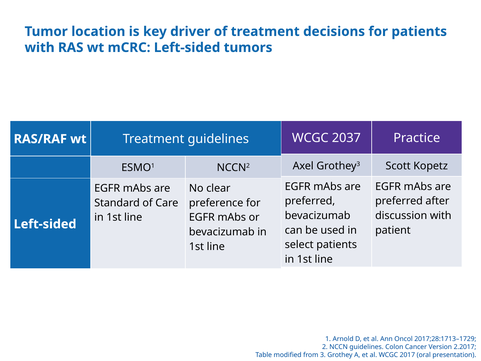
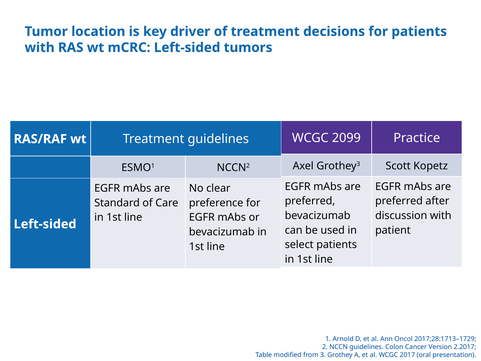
2037: 2037 -> 2099
